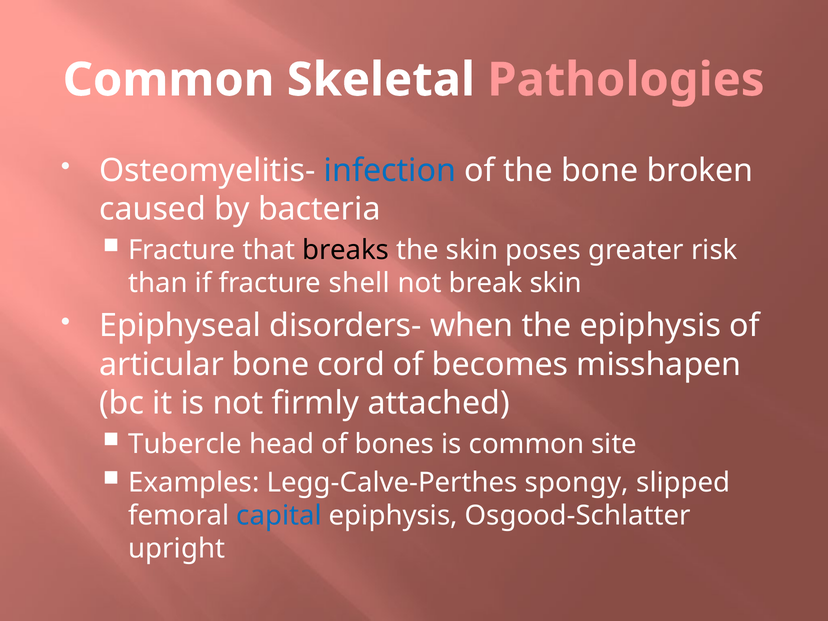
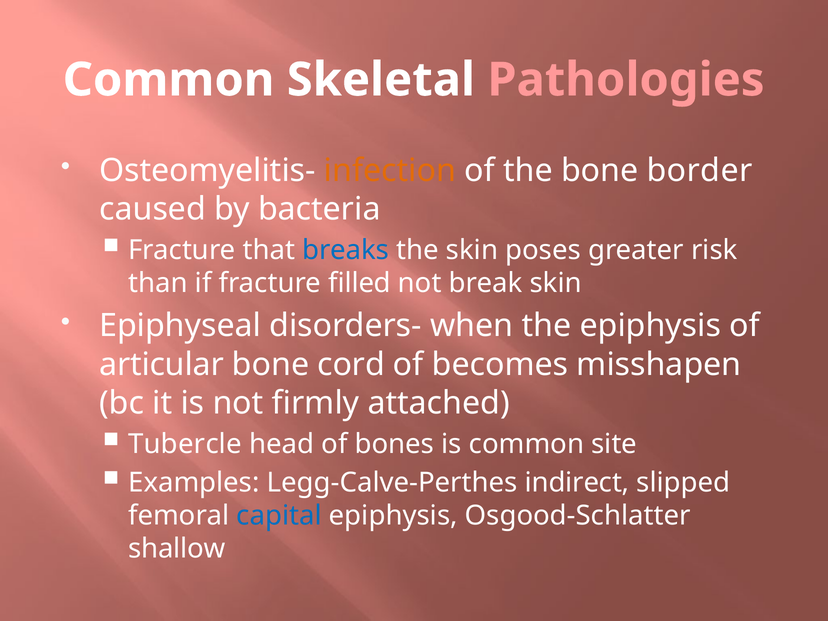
infection colour: blue -> orange
broken: broken -> border
breaks colour: black -> blue
shell: shell -> filled
spongy: spongy -> indirect
upright: upright -> shallow
